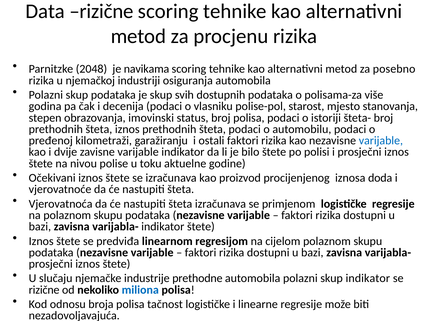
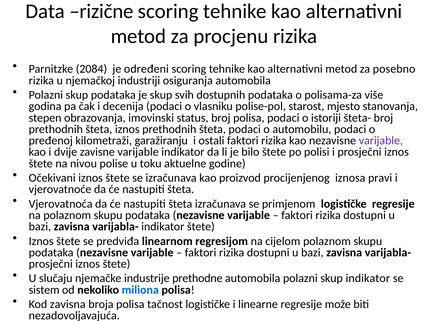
2048: 2048 -> 2084
navikama: navikama -> određeni
varijable at (381, 141) colour: blue -> purple
doda: doda -> pravi
rizične at (44, 290): rizične -> sistem
Kod odnosu: odnosu -> zavisna
